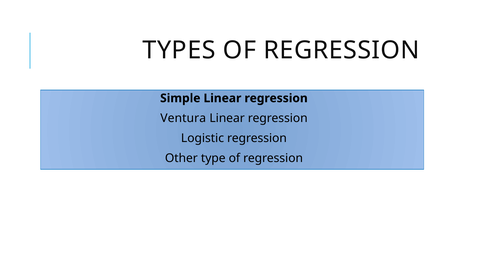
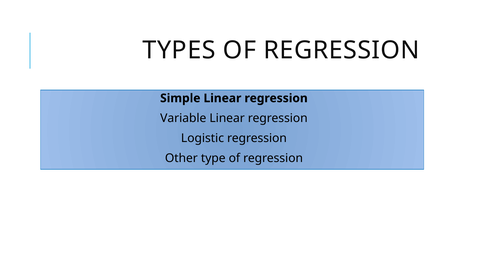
Ventura: Ventura -> Variable
